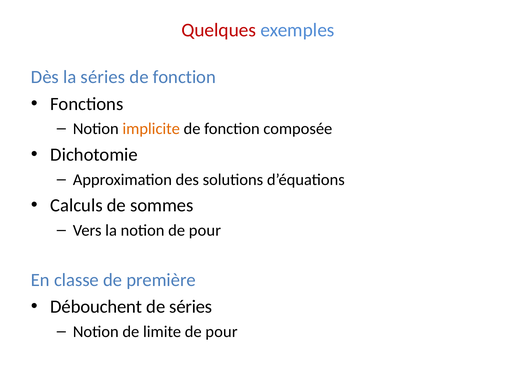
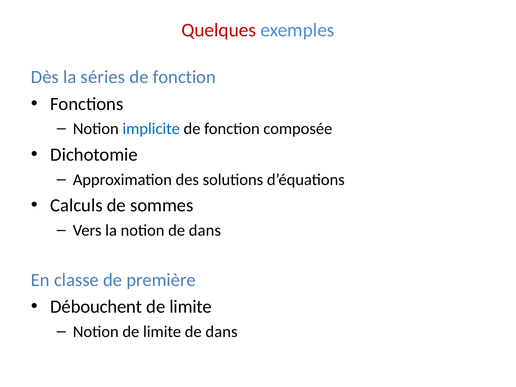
implicite colour: orange -> blue
notion de pour: pour -> dans
séries at (191, 307): séries -> limite
limite de pour: pour -> dans
